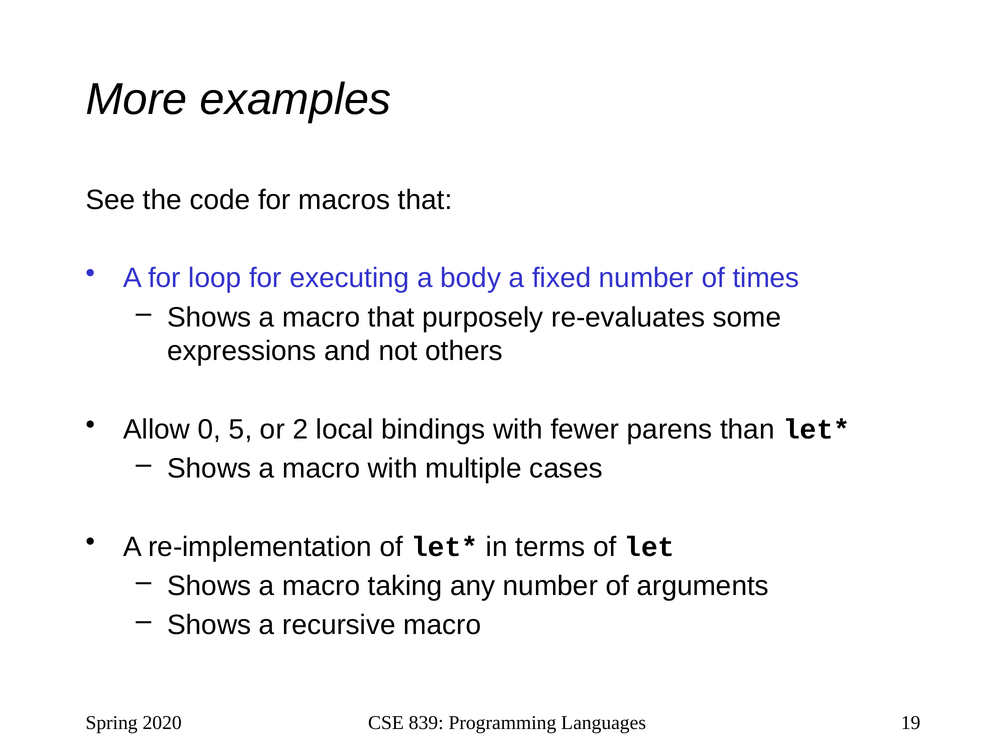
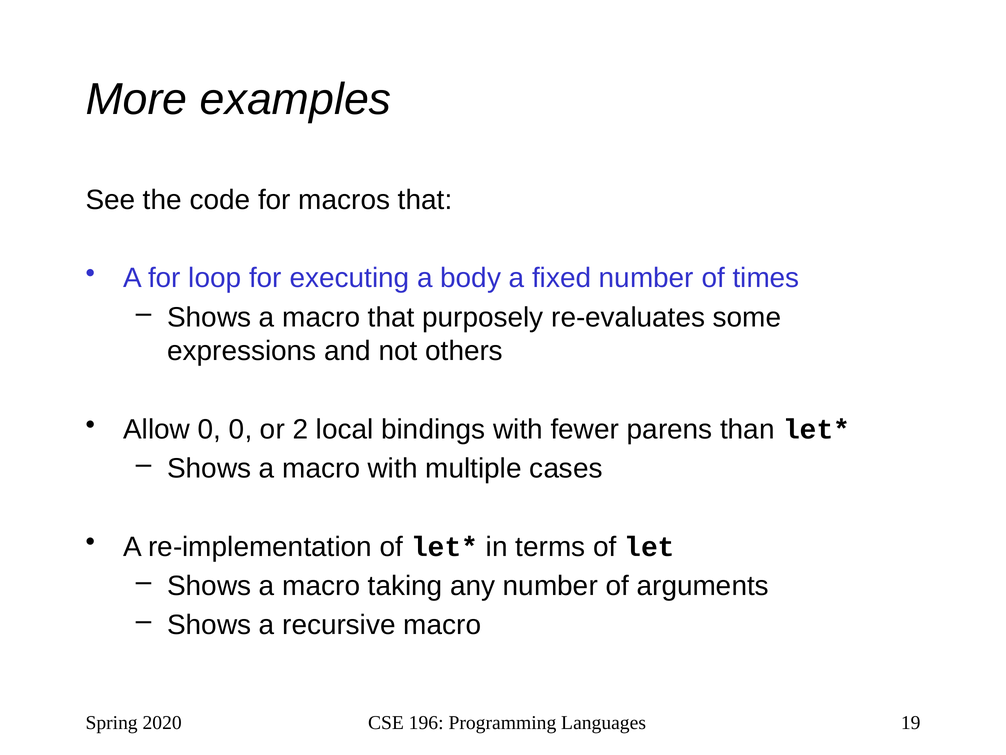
0 5: 5 -> 0
839: 839 -> 196
